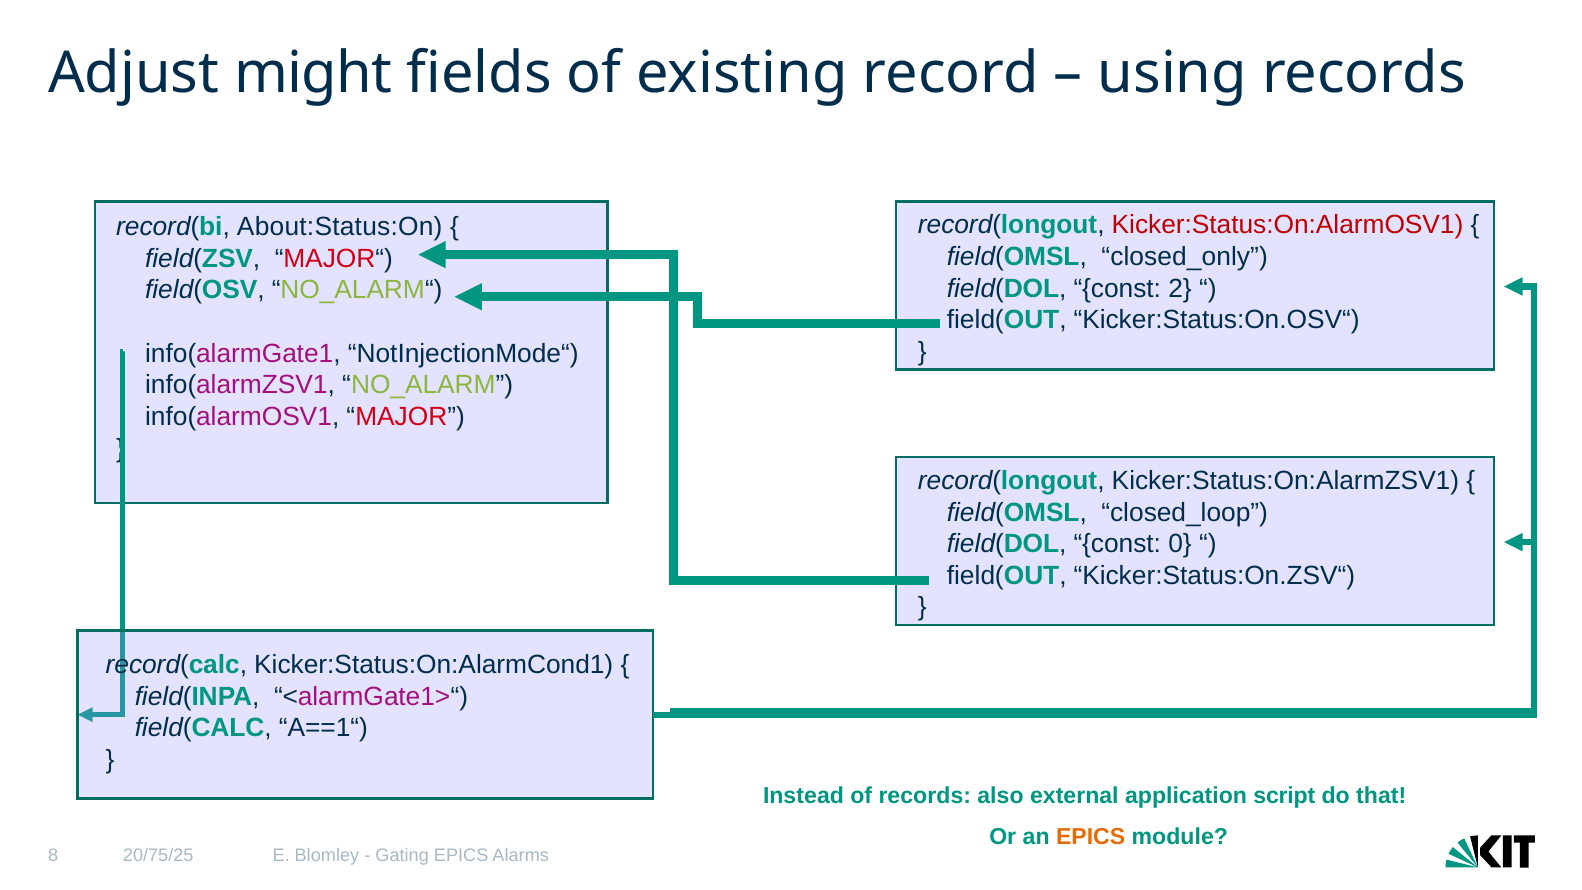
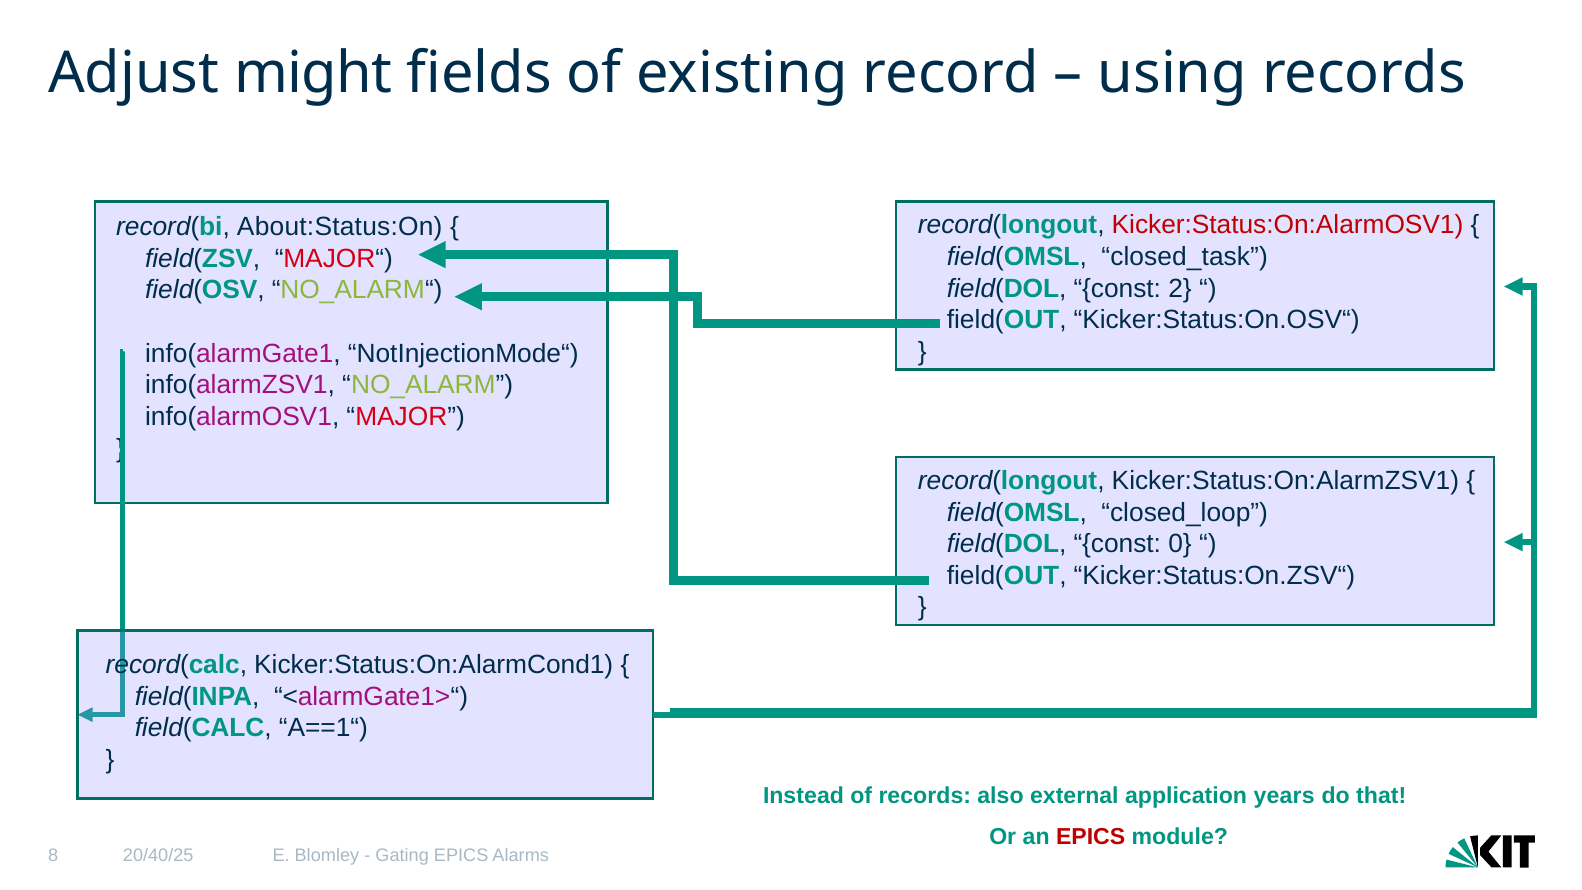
closed_only: closed_only -> closed_task
script: script -> years
EPICS at (1091, 837) colour: orange -> red
20/75/25: 20/75/25 -> 20/40/25
